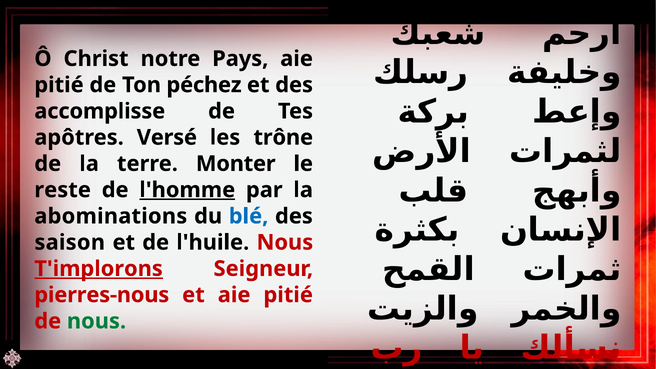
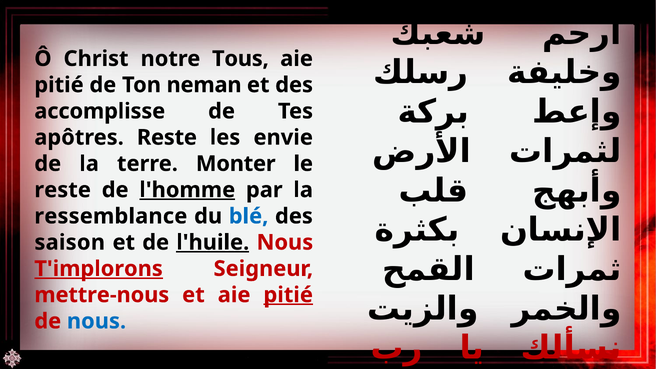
Pays: Pays -> Tous
péchez: péchez -> neman
apôtres Versé: Versé -> Reste
trône: trône -> envie
abominations: abominations -> ressemblance
l'huile underline: none -> present
pierres-nous: pierres-nous -> mettre-nous
pitié at (288, 295) underline: none -> present
nous at (96, 321) colour: green -> blue
